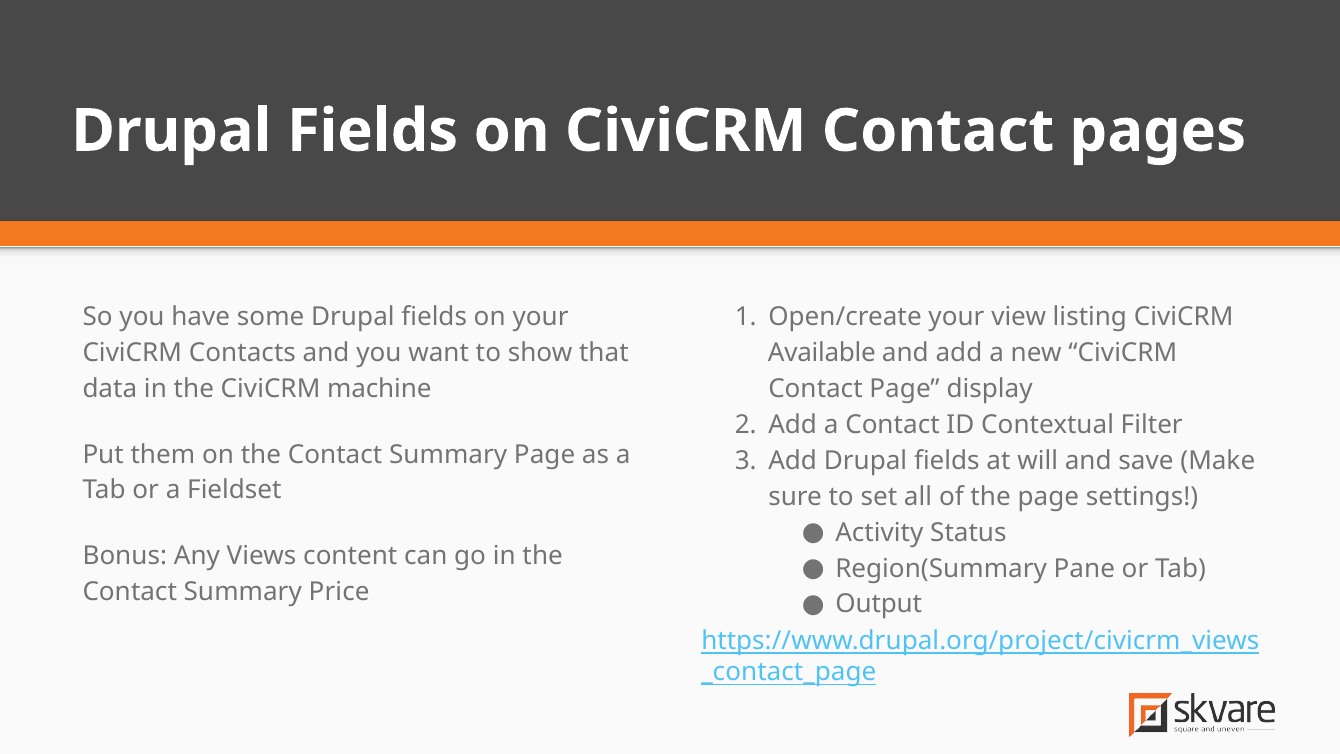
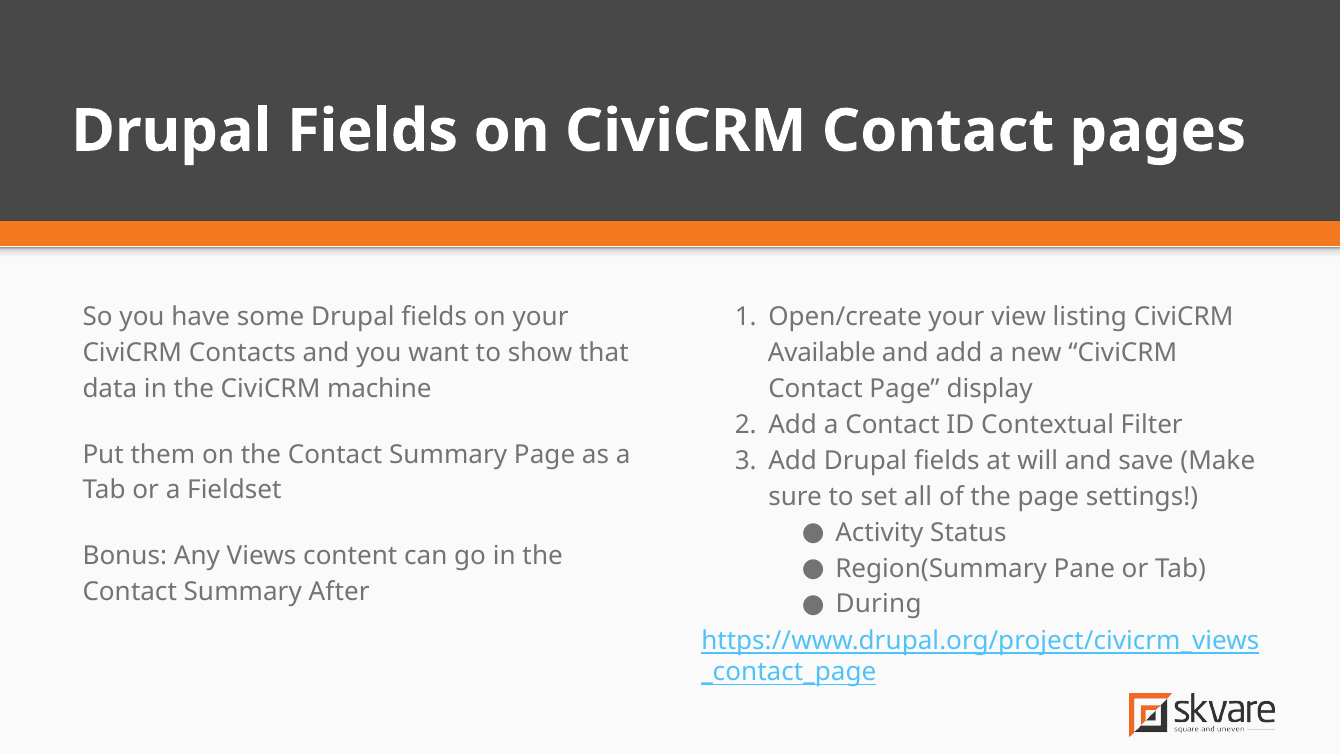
Price: Price -> After
Output: Output -> During
